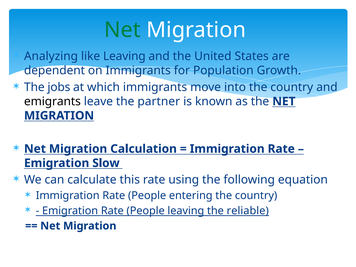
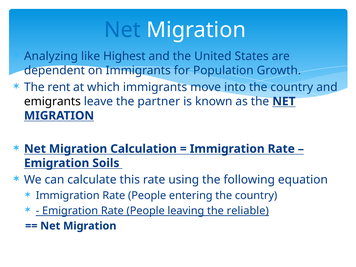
Net at (122, 30) colour: green -> blue
like Leaving: Leaving -> Highest
jobs: jobs -> rent
Slow: Slow -> Soils
